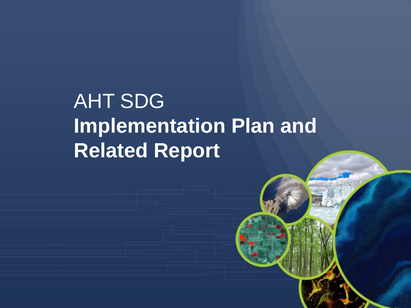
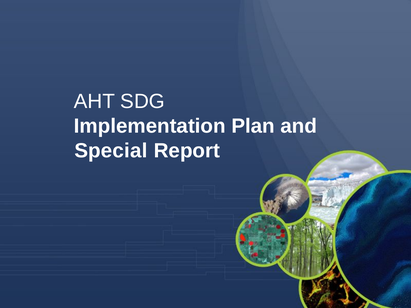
Related: Related -> Special
